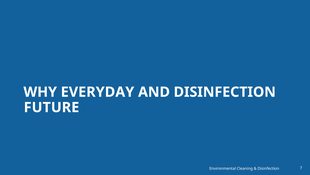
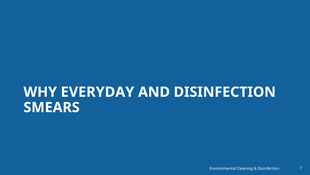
FUTURE: FUTURE -> SMEARS
